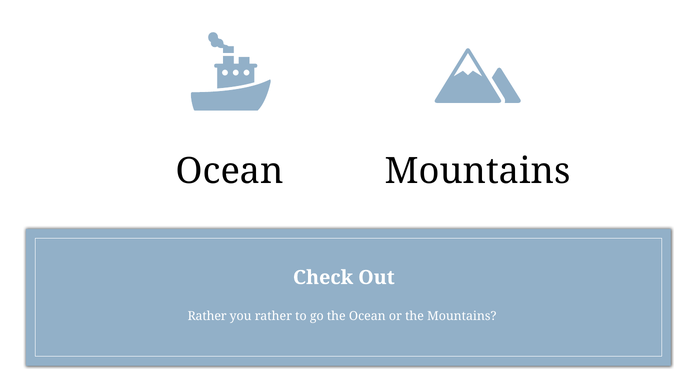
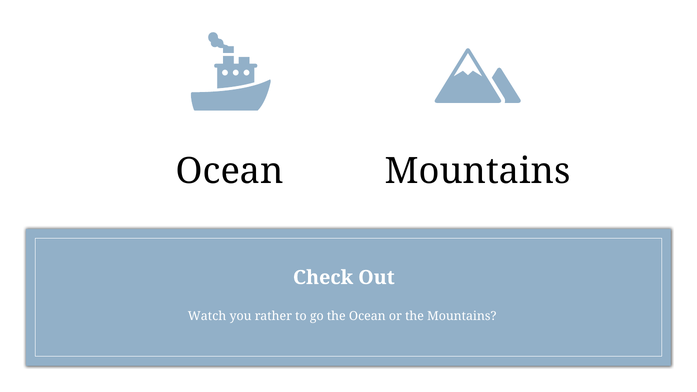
Rather at (207, 316): Rather -> Watch
